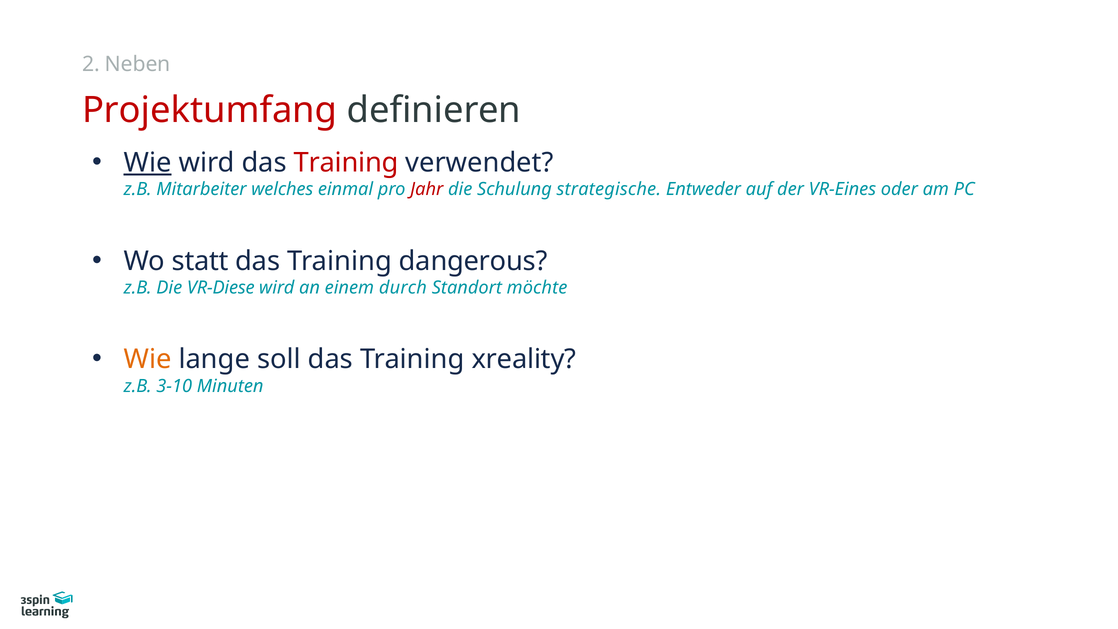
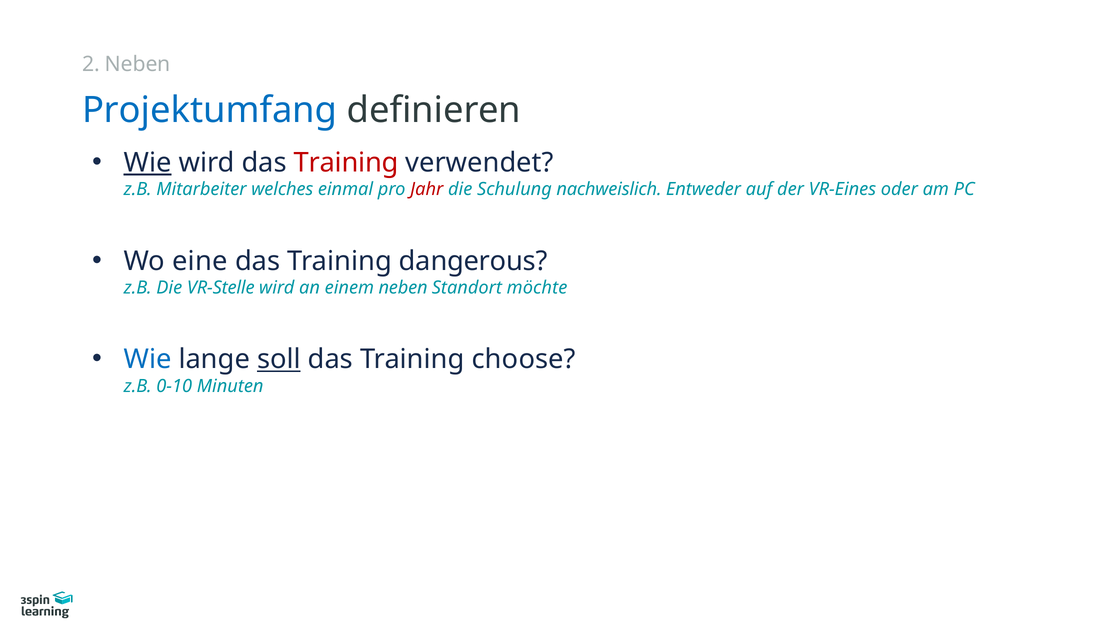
Projektumfang colour: red -> blue
strategische: strategische -> nachweislich
statt: statt -> eine
VR-Diese: VR-Diese -> VR-Stelle
einem durch: durch -> neben
Wie at (148, 359) colour: orange -> blue
soll underline: none -> present
xreality: xreality -> choose
3-10: 3-10 -> 0-10
